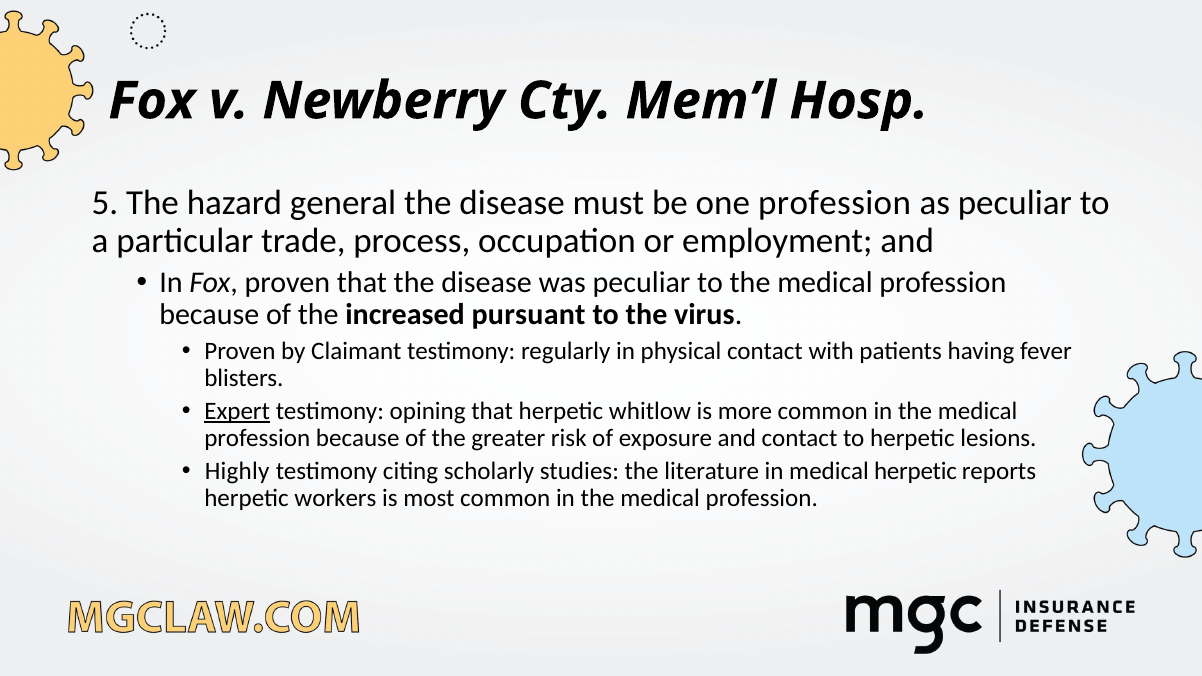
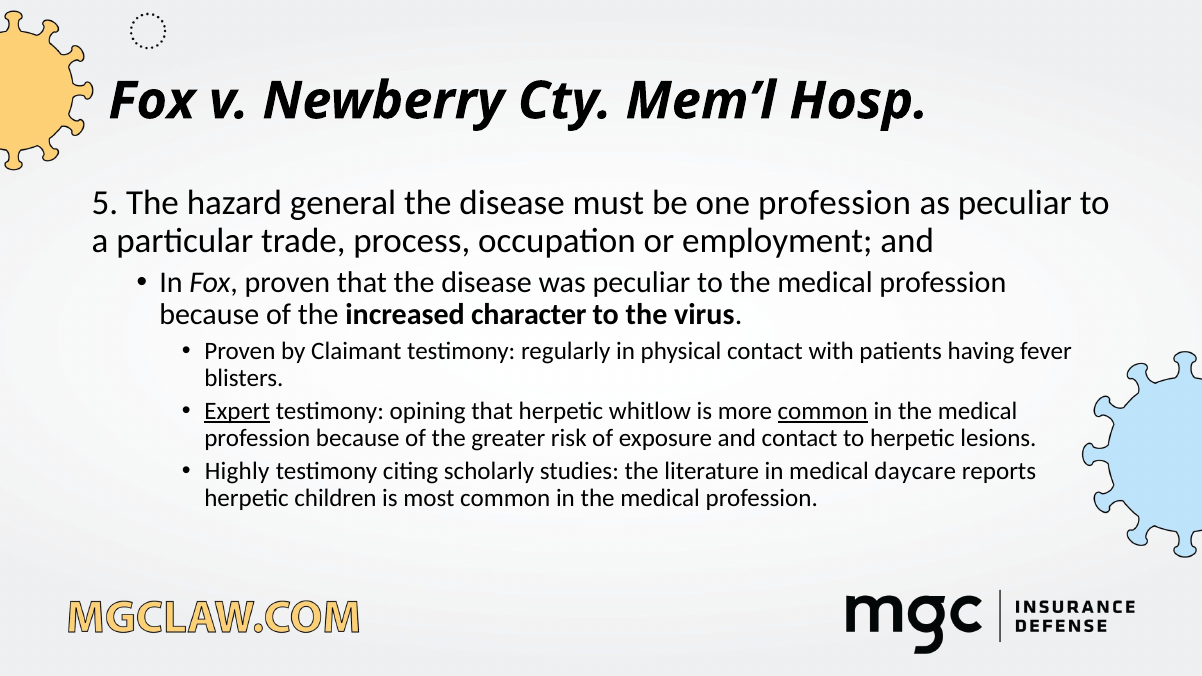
pursuant: pursuant -> character
common at (823, 411) underline: none -> present
medical herpetic: herpetic -> daycare
workers: workers -> children
